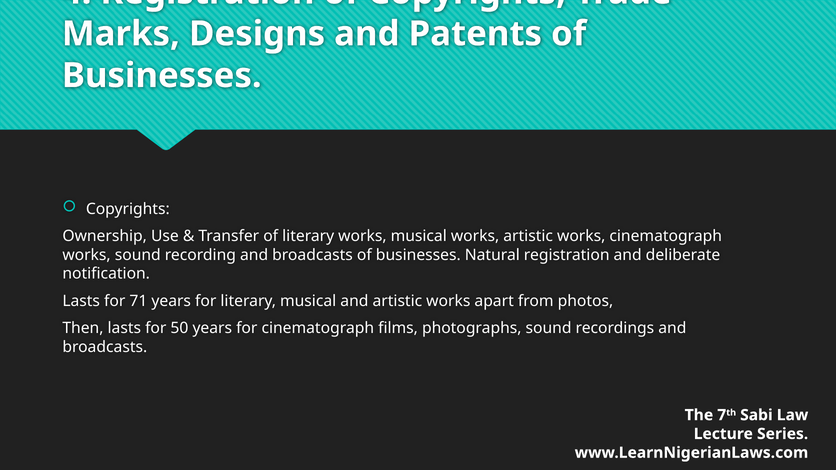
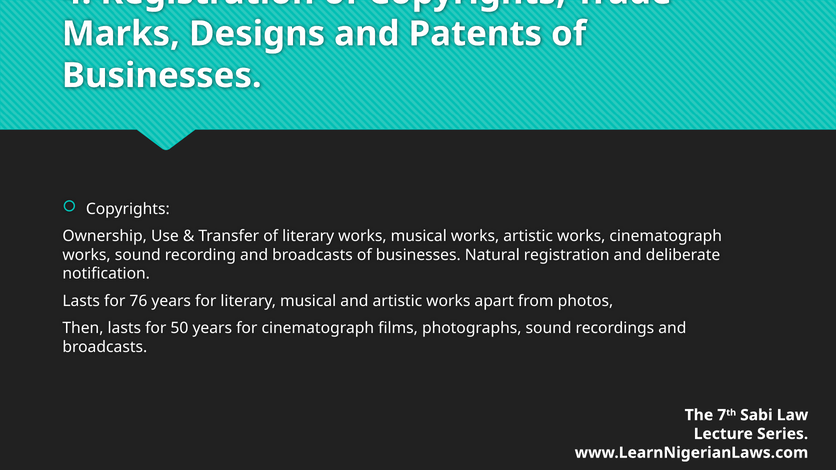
71: 71 -> 76
